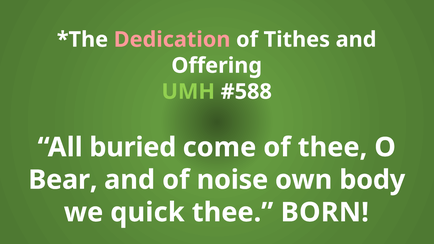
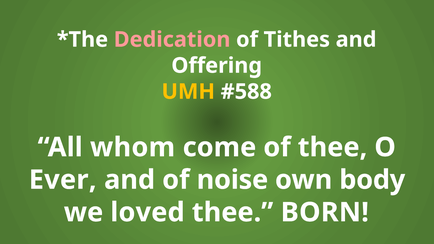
UMH colour: light green -> yellow
buried: buried -> whom
Bear: Bear -> Ever
quick: quick -> loved
